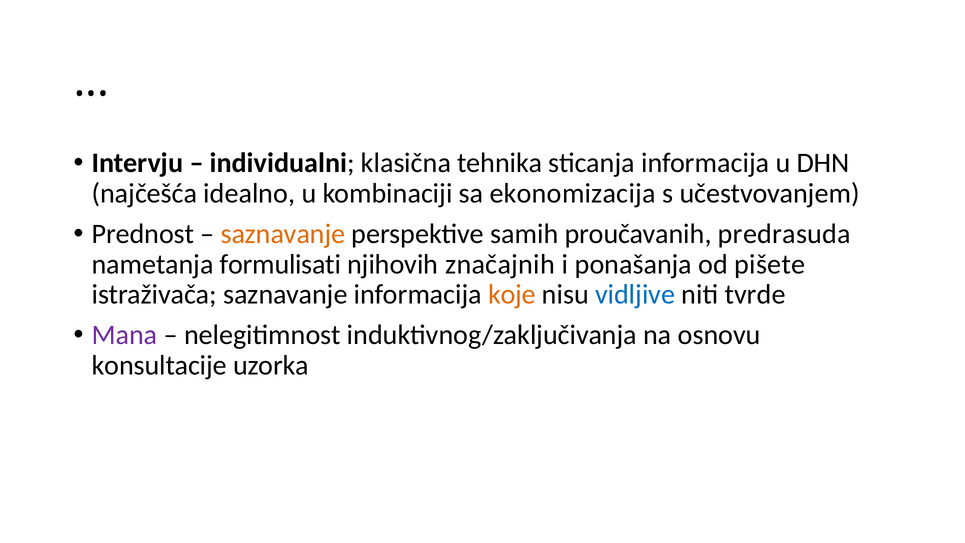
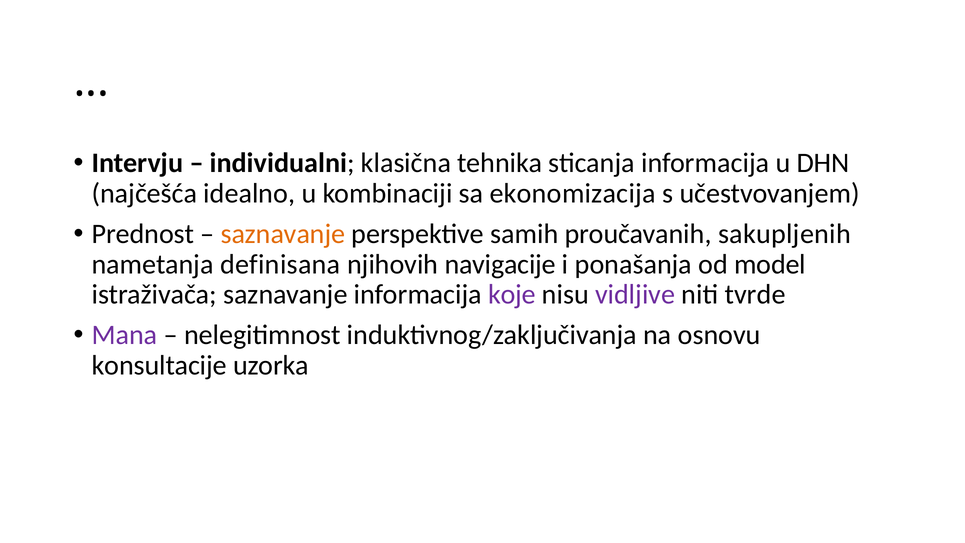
predrasuda: predrasuda -> sakupljenih
formulisati: formulisati -> definisana
značajnih: značajnih -> navigacije
pišete: pišete -> model
koje colour: orange -> purple
vidljive colour: blue -> purple
